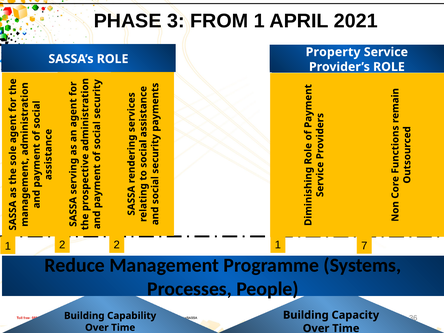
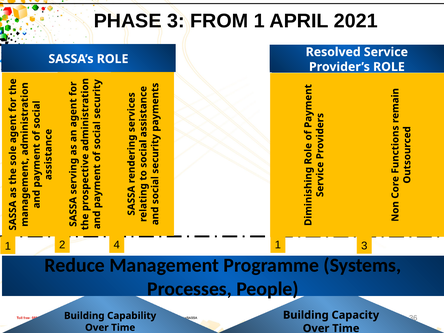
Property: Property -> Resolved
1 7: 7 -> 3
2 2: 2 -> 4
